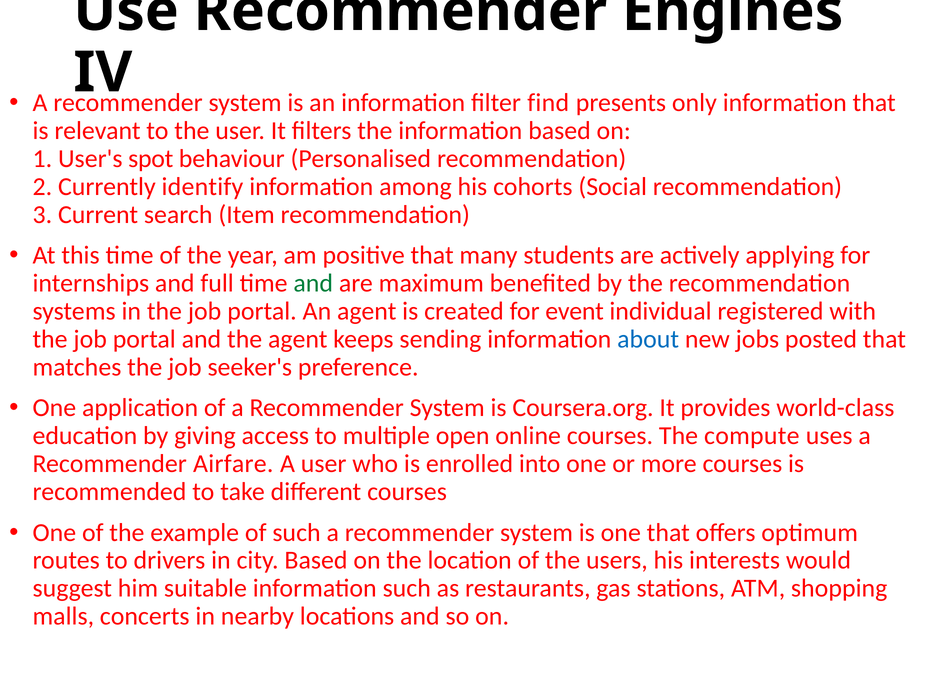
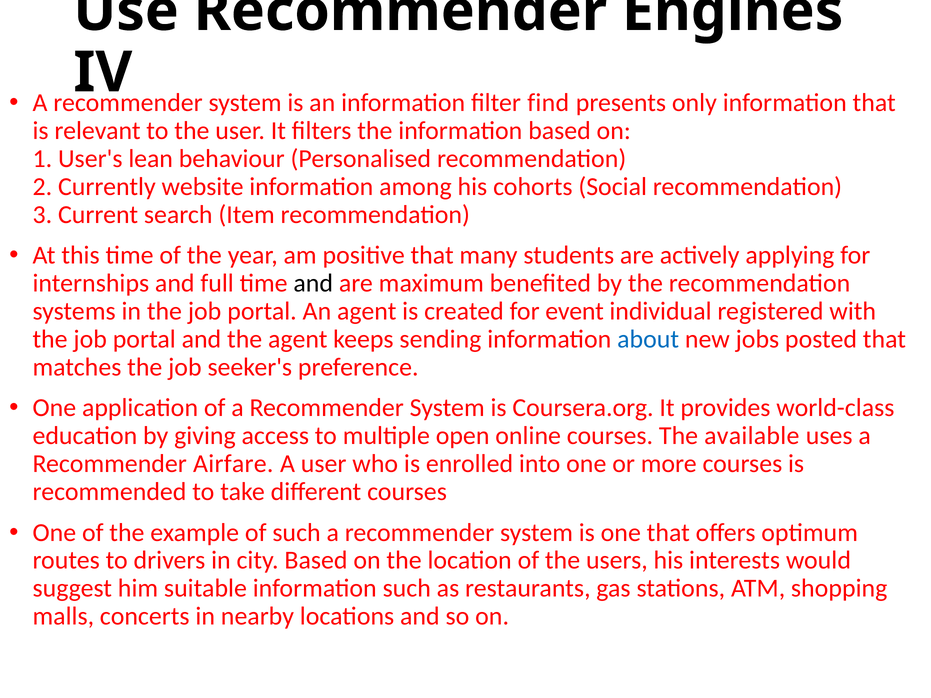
spot: spot -> lean
identify: identify -> website
and at (313, 283) colour: green -> black
compute: compute -> available
